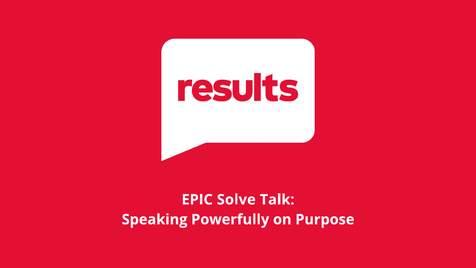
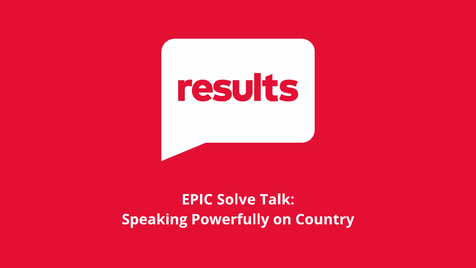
Purpose: Purpose -> Country
